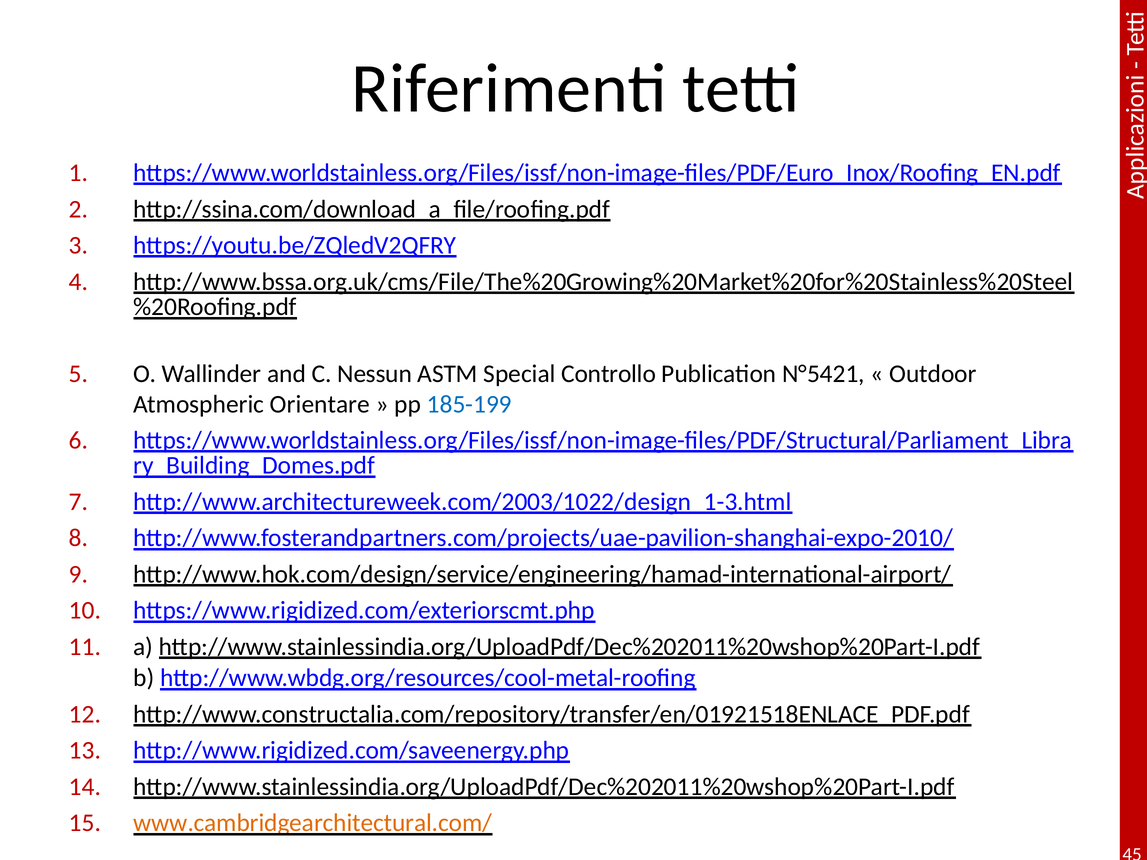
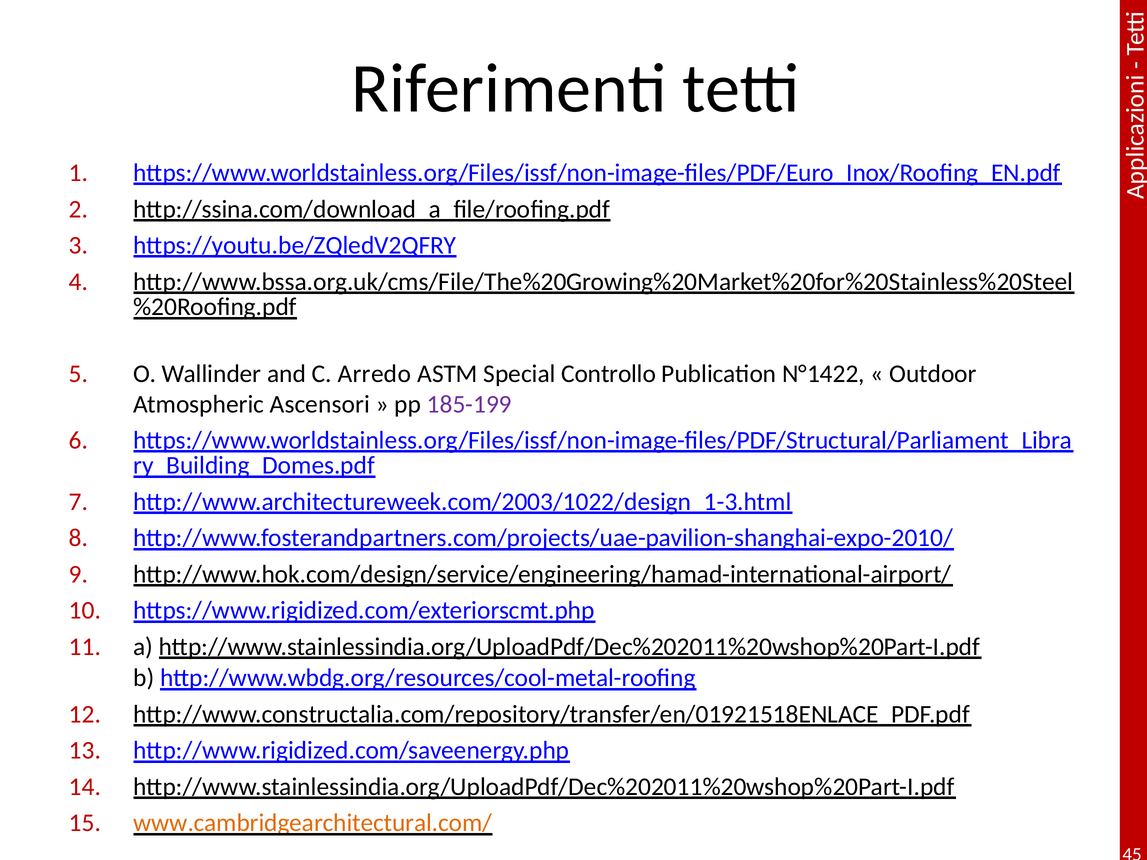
Nessun: Nessun -> Arredo
N°5421: N°5421 -> N°1422
Orientare: Orientare -> Ascensori
185-199 colour: blue -> purple
